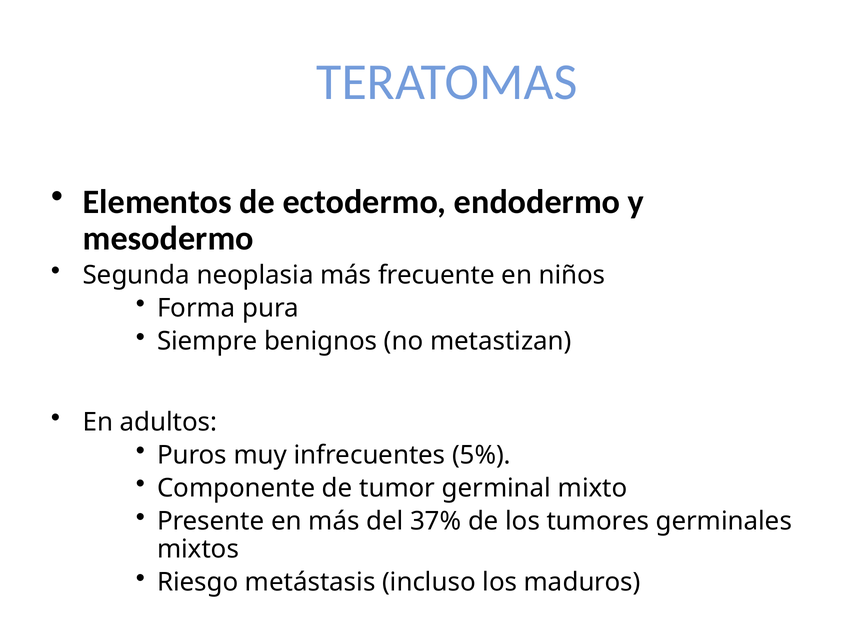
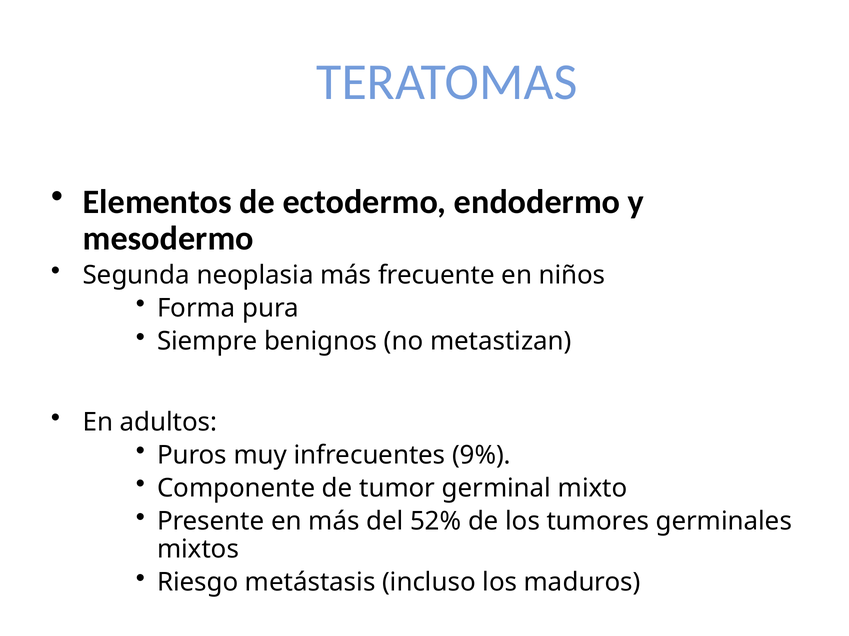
5%: 5% -> 9%
37%: 37% -> 52%
